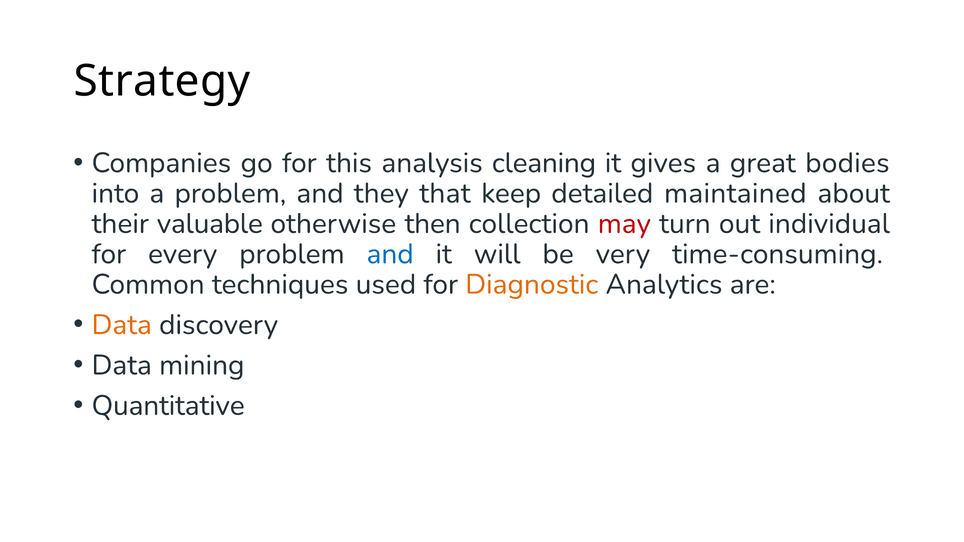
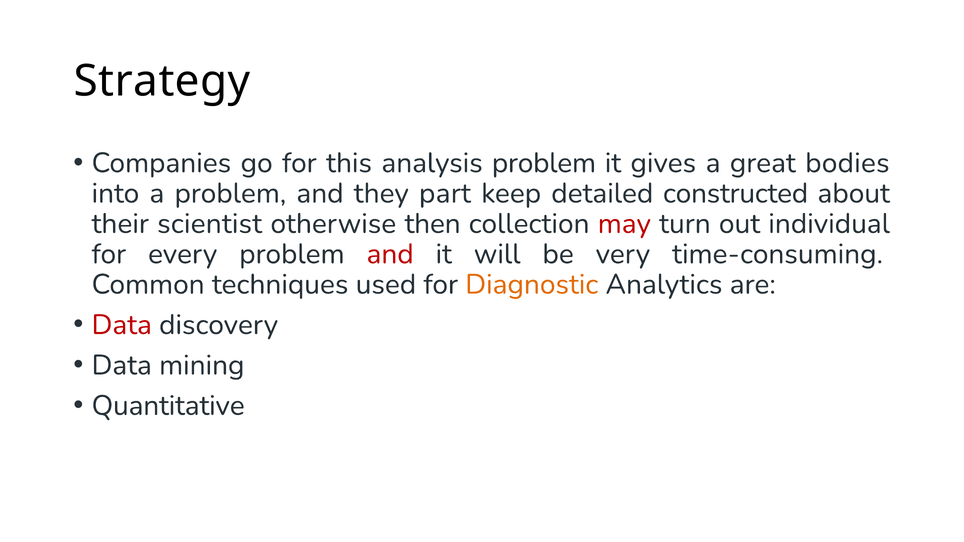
analysis cleaning: cleaning -> problem
that: that -> part
maintained: maintained -> constructed
valuable: valuable -> scientist
and at (390, 254) colour: blue -> red
Data at (122, 325) colour: orange -> red
